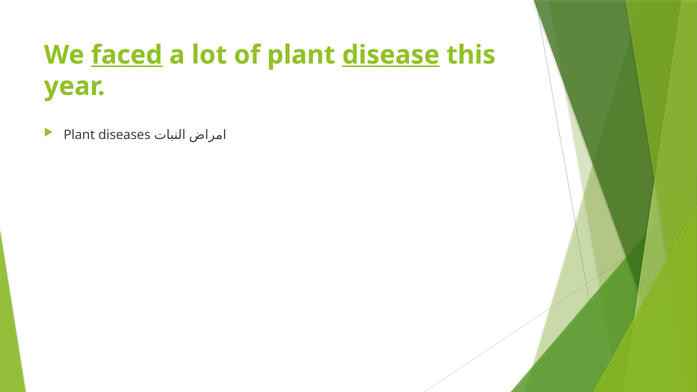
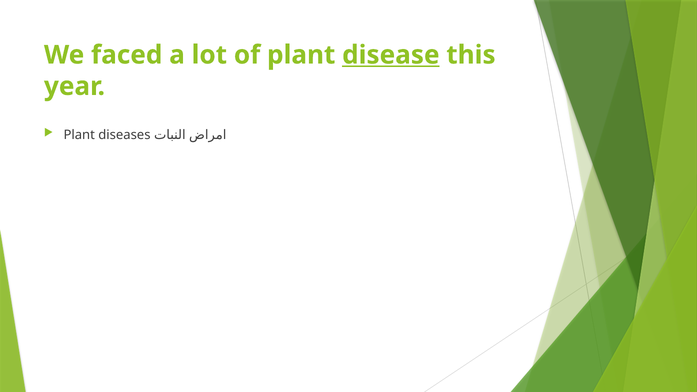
faced underline: present -> none
